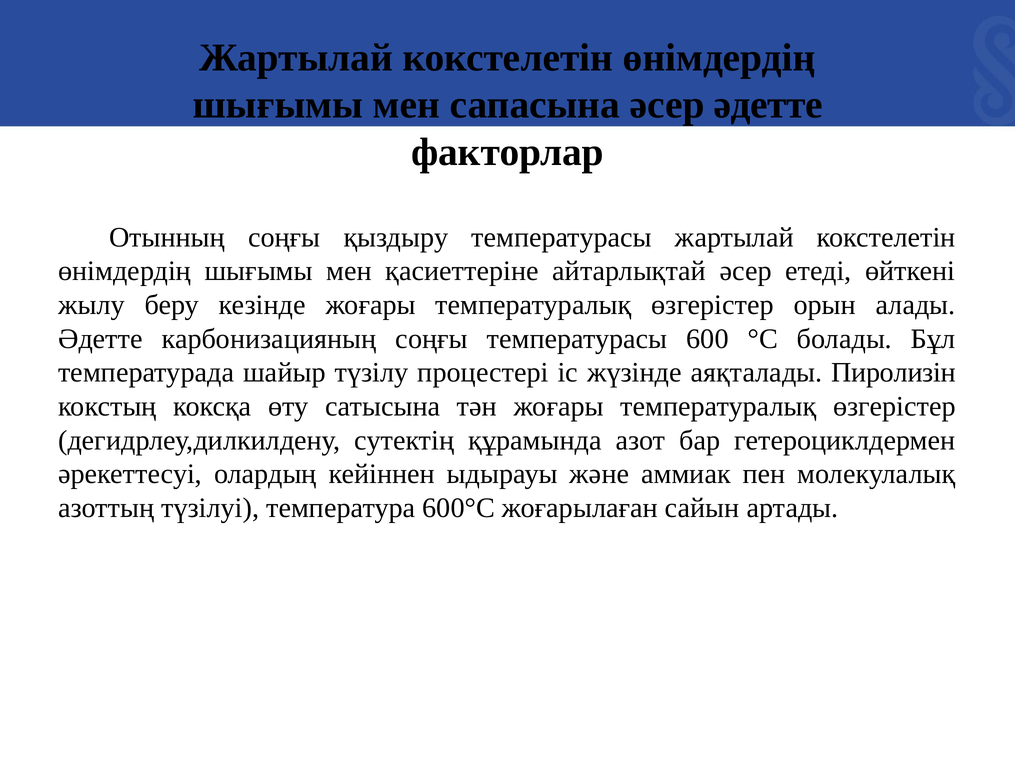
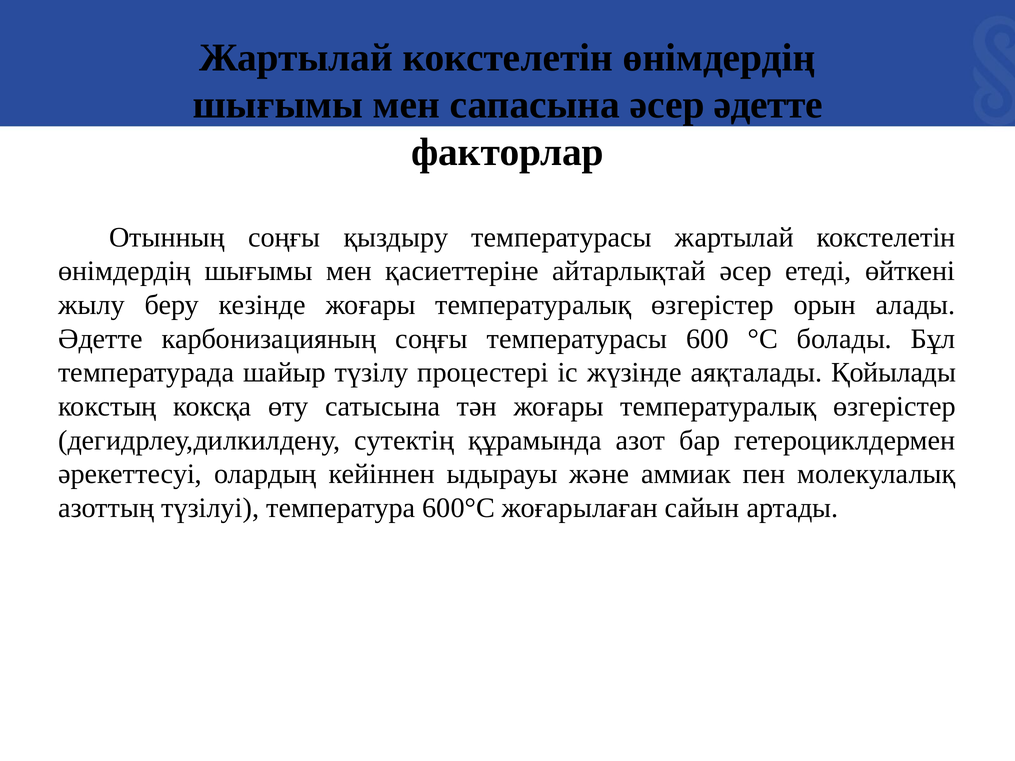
Пиролизін: Пиролизін -> Қойылады
